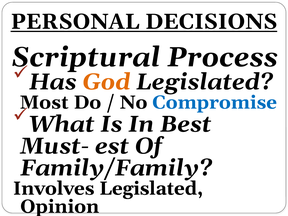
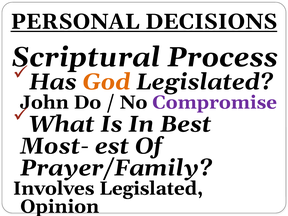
Most: Most -> John
Compromise colour: blue -> purple
Must-: Must- -> Most-
Family/Family: Family/Family -> Prayer/Family
